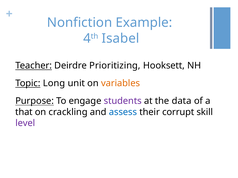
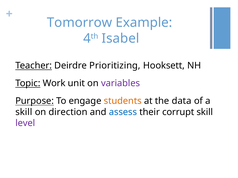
Nonfiction: Nonfiction -> Tomorrow
Long: Long -> Work
variables colour: orange -> purple
students colour: purple -> orange
that at (24, 112): that -> skill
crackling: crackling -> direction
